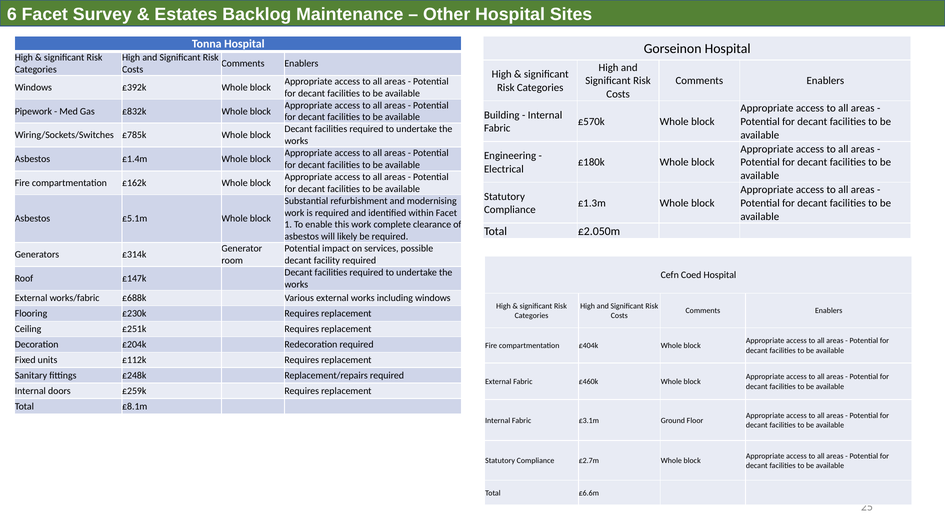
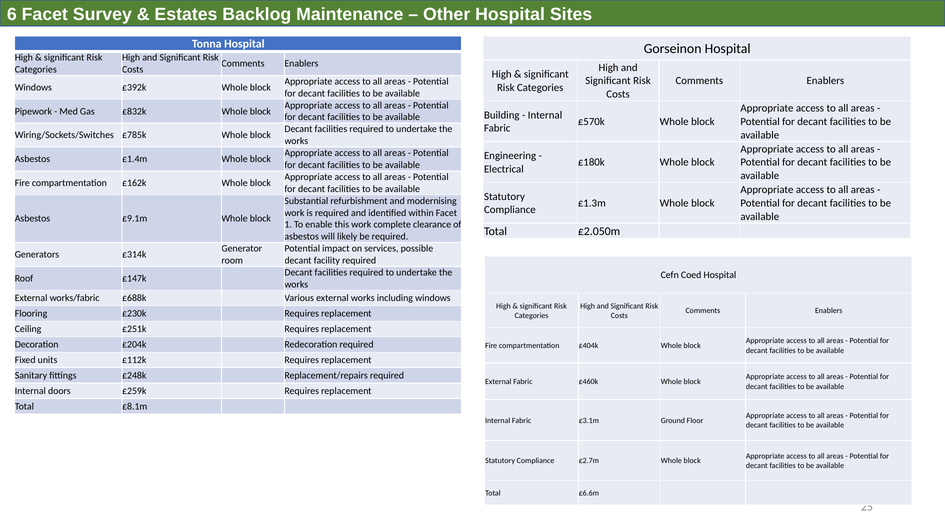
£5.1m: £5.1m -> £9.1m
